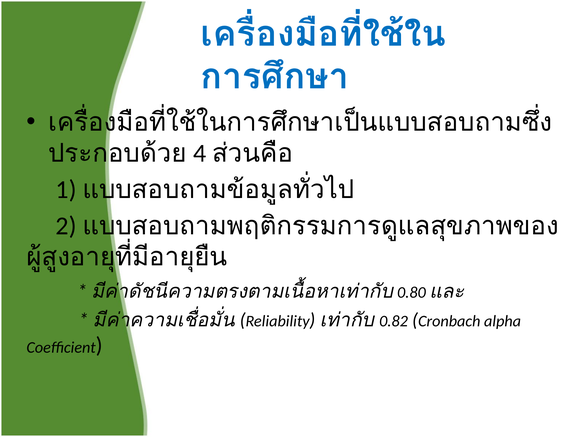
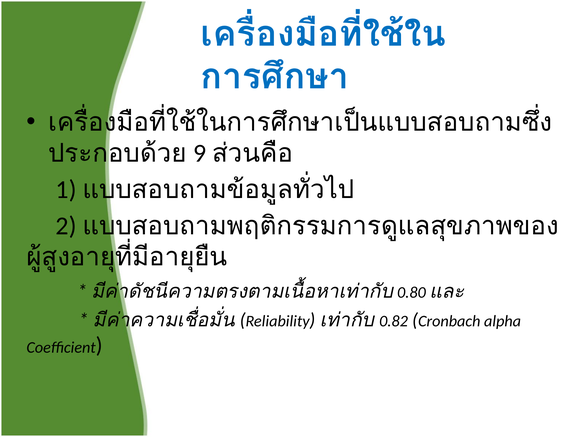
4: 4 -> 9
